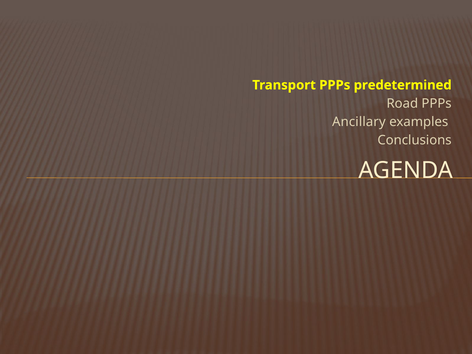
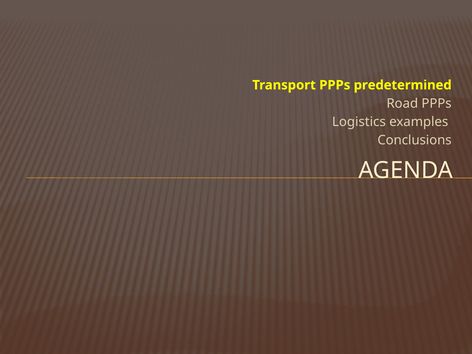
Ancillary: Ancillary -> Logistics
